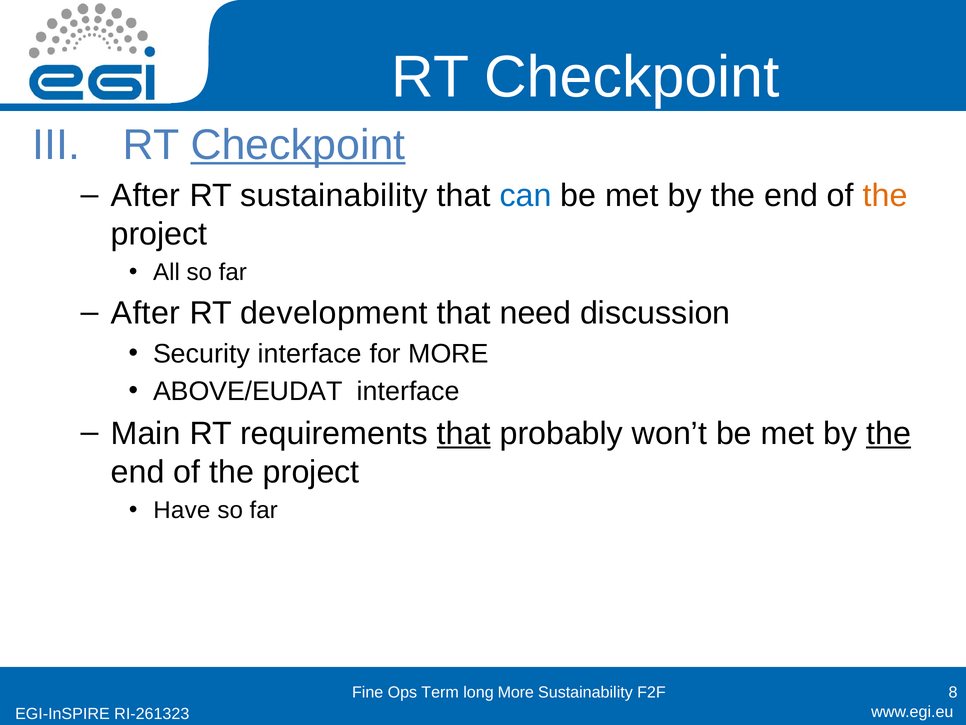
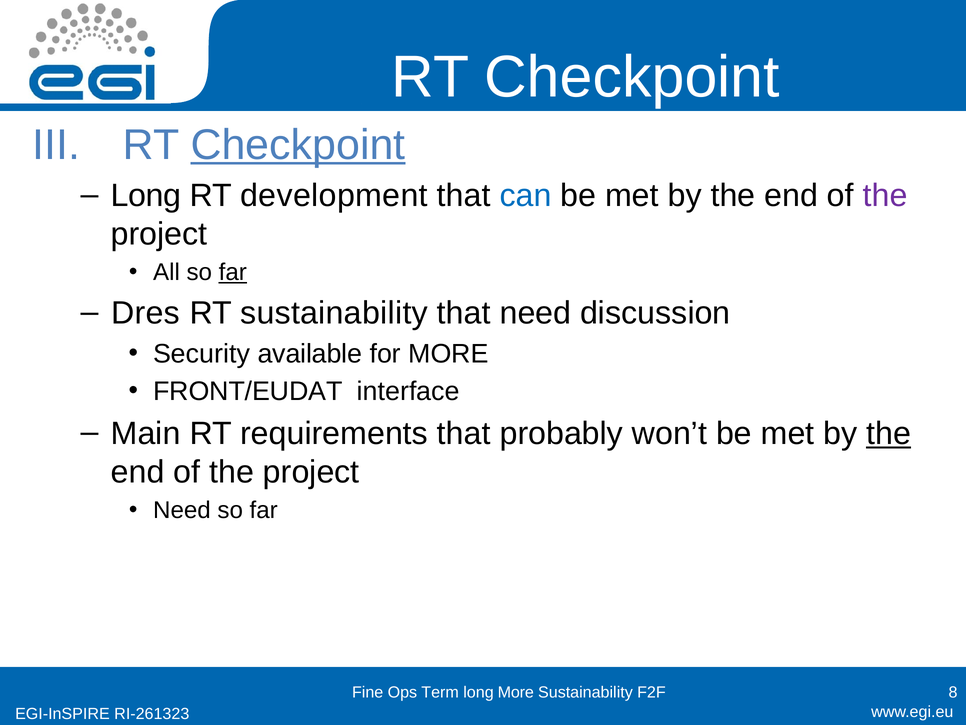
After at (146, 196): After -> Long
RT sustainability: sustainability -> development
the at (885, 196) colour: orange -> purple
far at (233, 272) underline: none -> present
After at (146, 313): After -> Dres
RT development: development -> sustainability
Security interface: interface -> available
ABOVE/EUDAT: ABOVE/EUDAT -> FRONT/EUDAT
that at (464, 433) underline: present -> none
Have at (182, 510): Have -> Need
